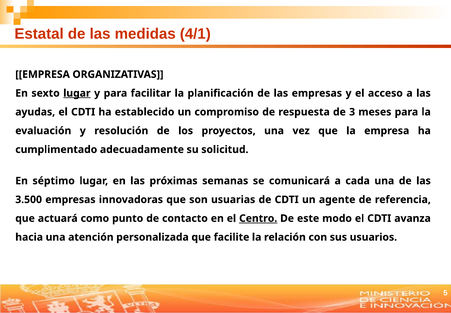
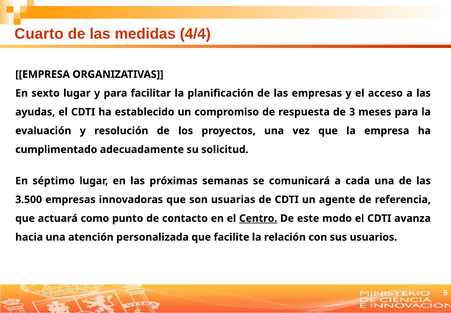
Estatal: Estatal -> Cuarto
4/1: 4/1 -> 4/4
lugar at (77, 93) underline: present -> none
